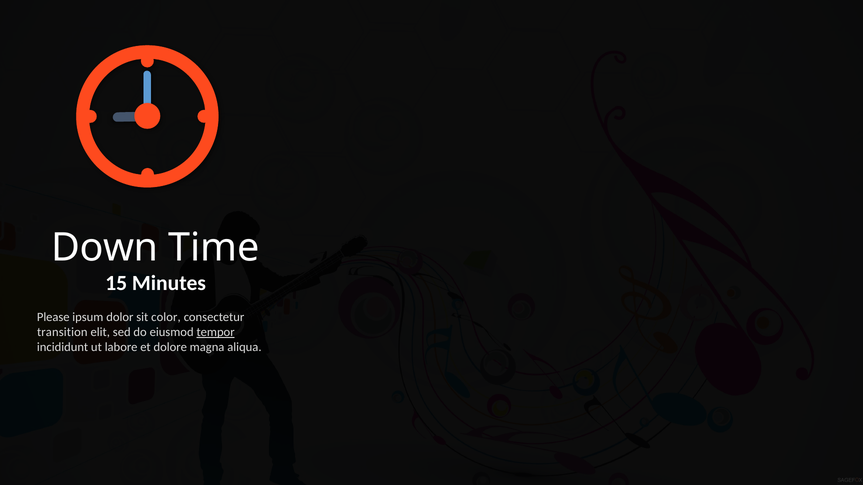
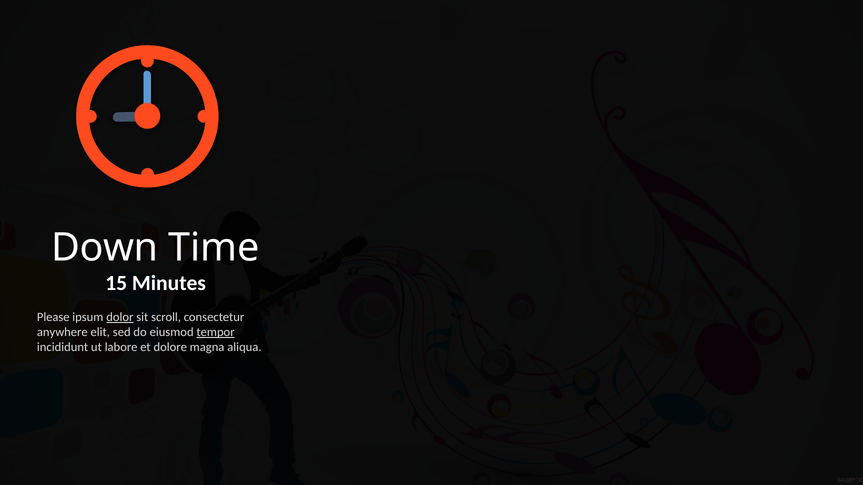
dolor underline: none -> present
color: color -> scroll
transition: transition -> anywhere
